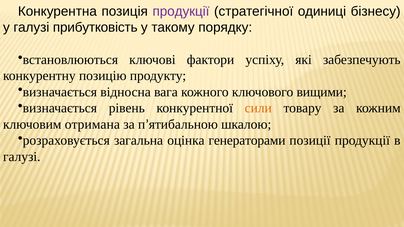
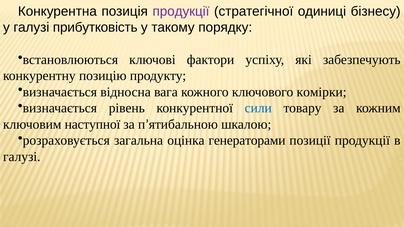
вищими: вищими -> комірки
сили colour: orange -> blue
отримана: отримана -> наступної
